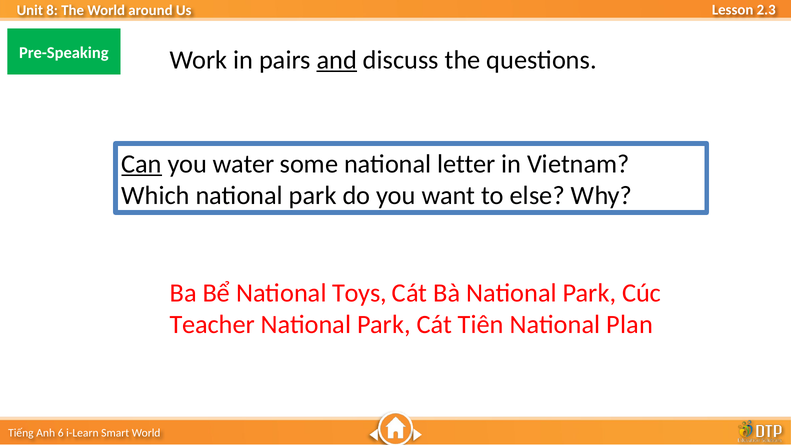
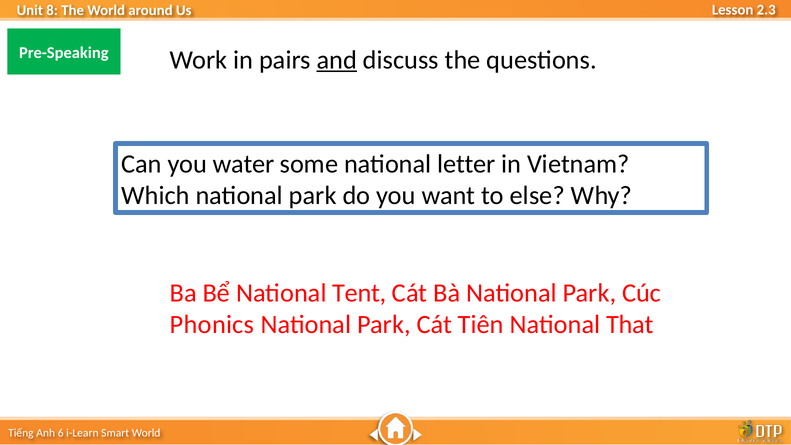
Can underline: present -> none
Toys: Toys -> Tent
Teacher: Teacher -> Phonics
Plan: Plan -> That
